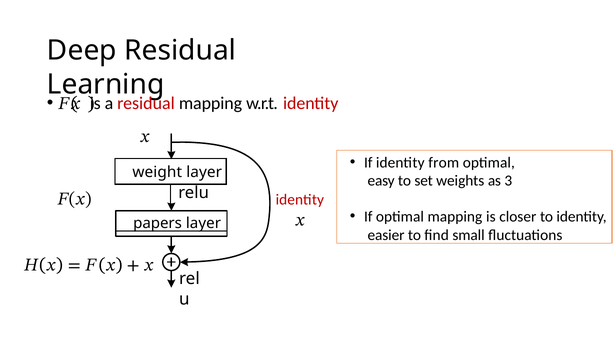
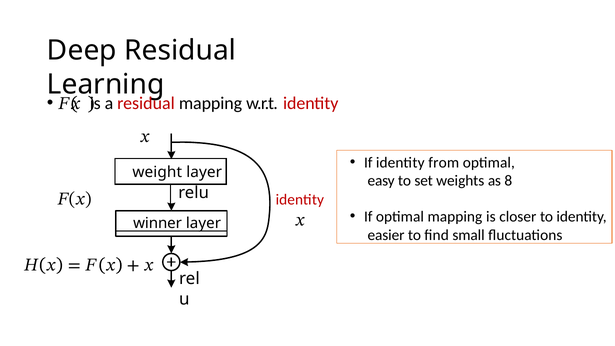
3: 3 -> 8
papers: papers -> winner
